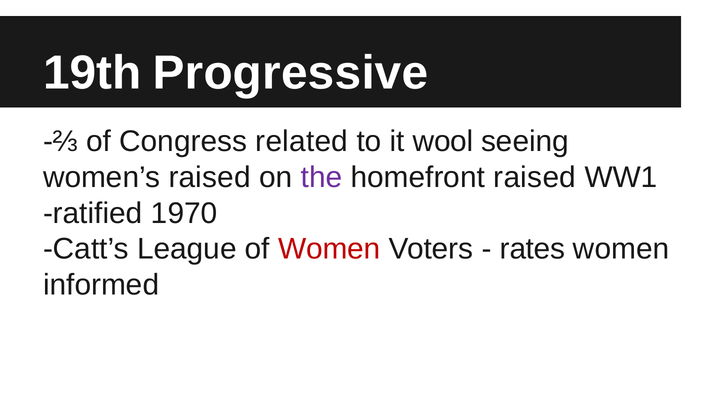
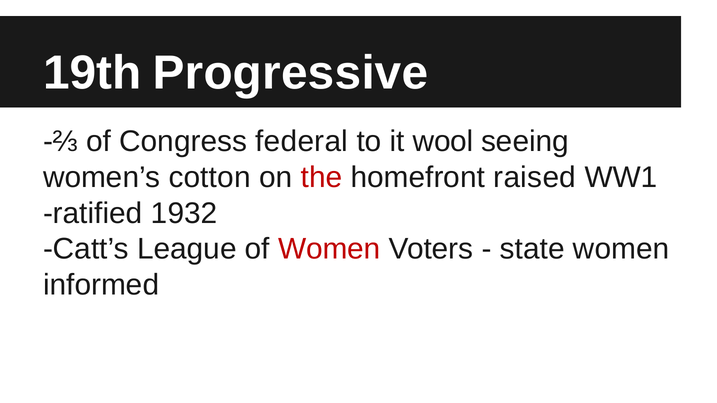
related: related -> federal
women’s raised: raised -> cotton
the colour: purple -> red
1970: 1970 -> 1932
rates: rates -> state
